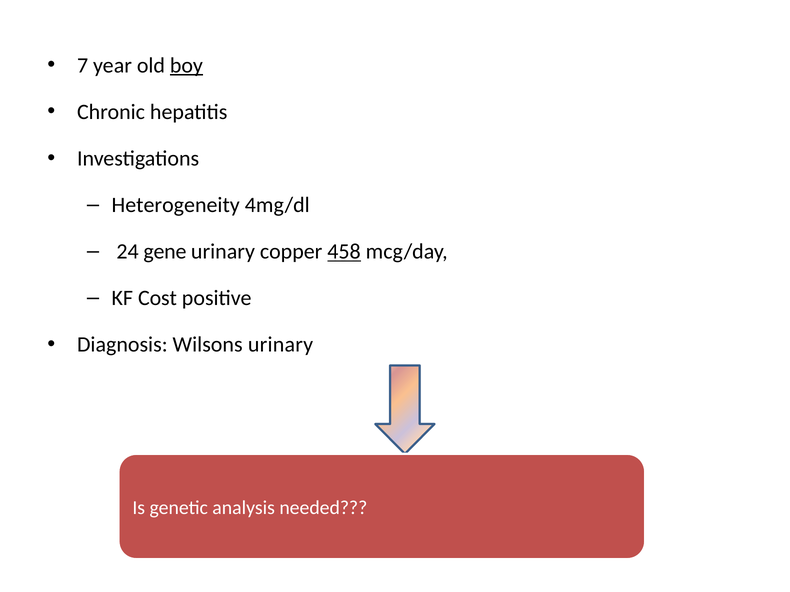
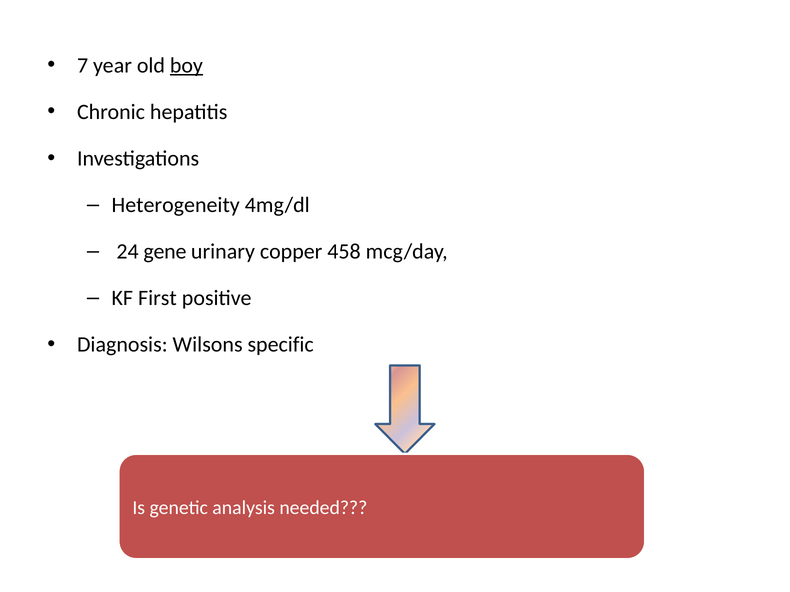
458 underline: present -> none
Cost: Cost -> First
Wilsons urinary: urinary -> specific
